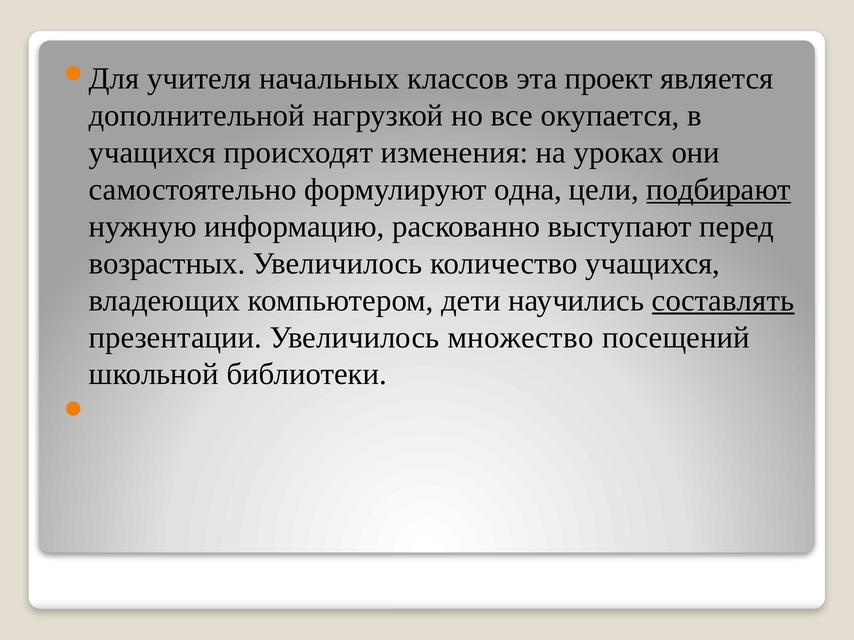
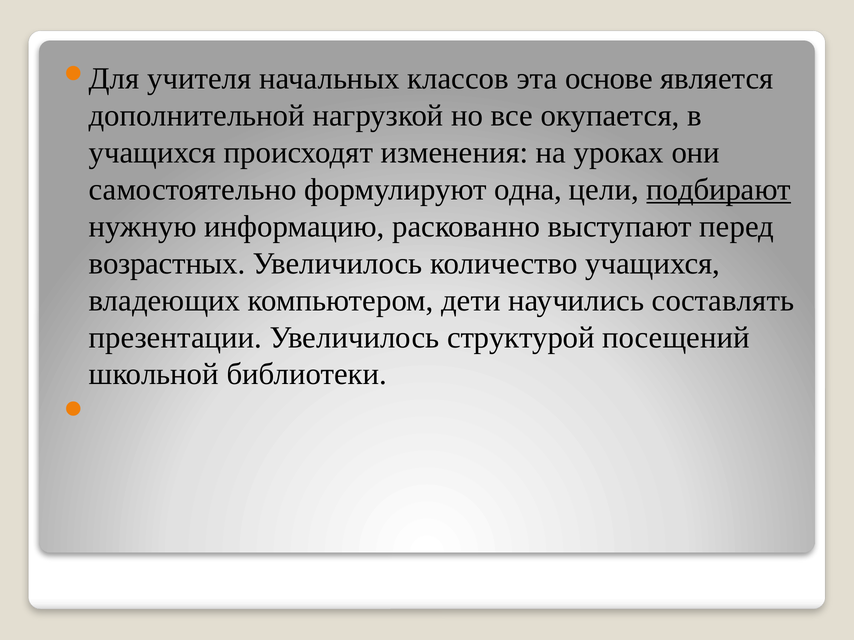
проект: проект -> основе
составлять underline: present -> none
множество: множество -> структурой
